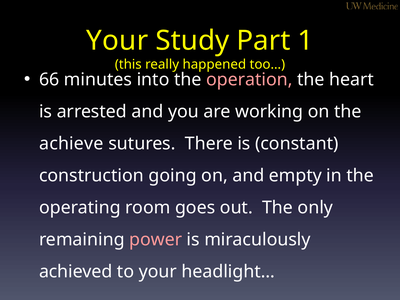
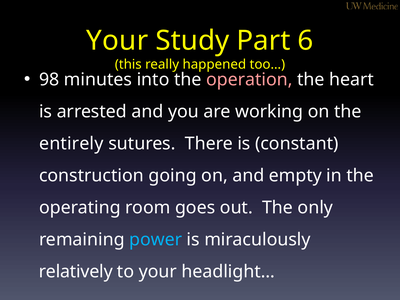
1: 1 -> 6
66: 66 -> 98
achieve: achieve -> entirely
power colour: pink -> light blue
achieved: achieved -> relatively
